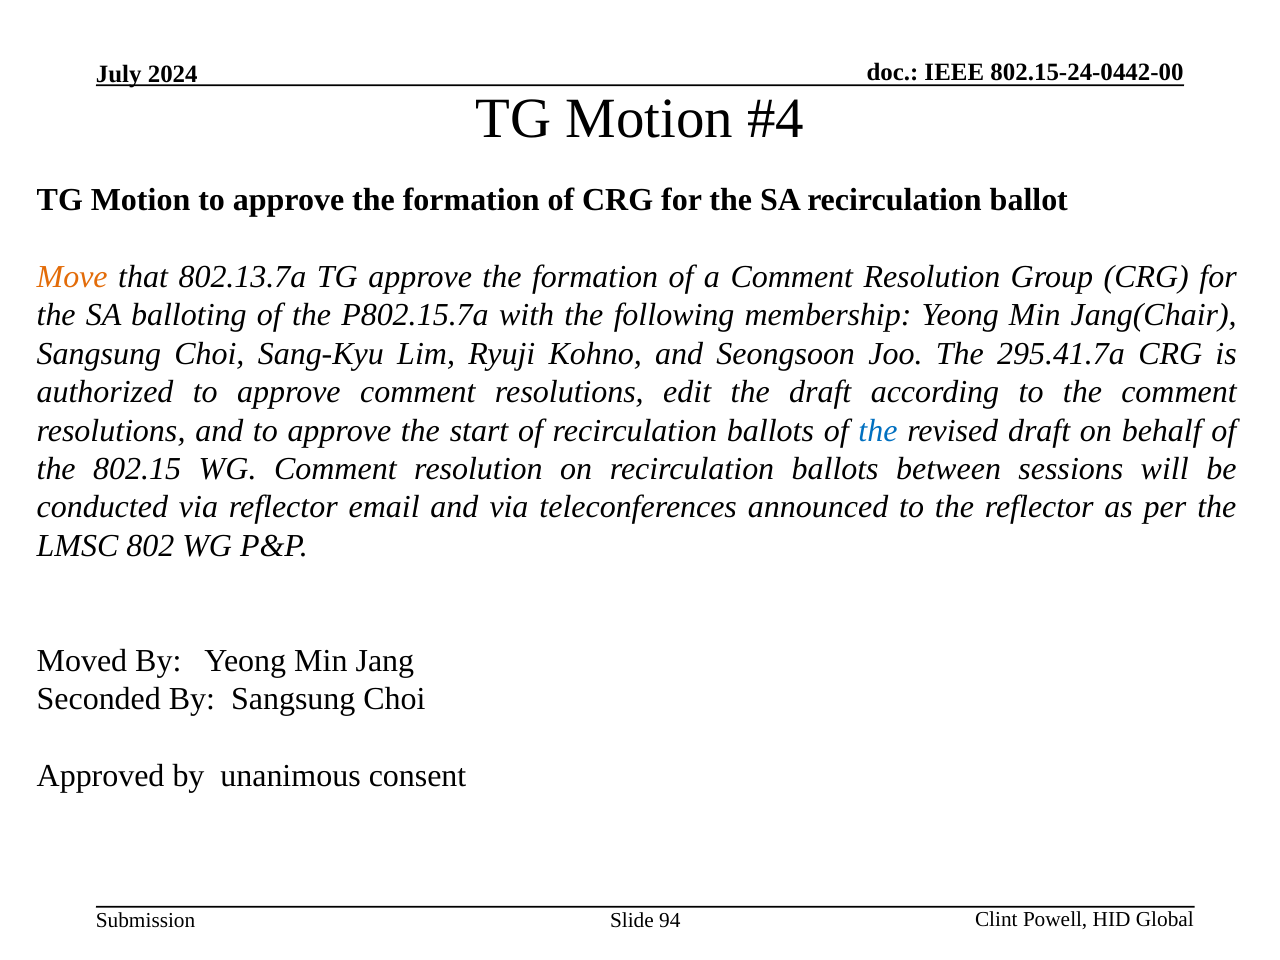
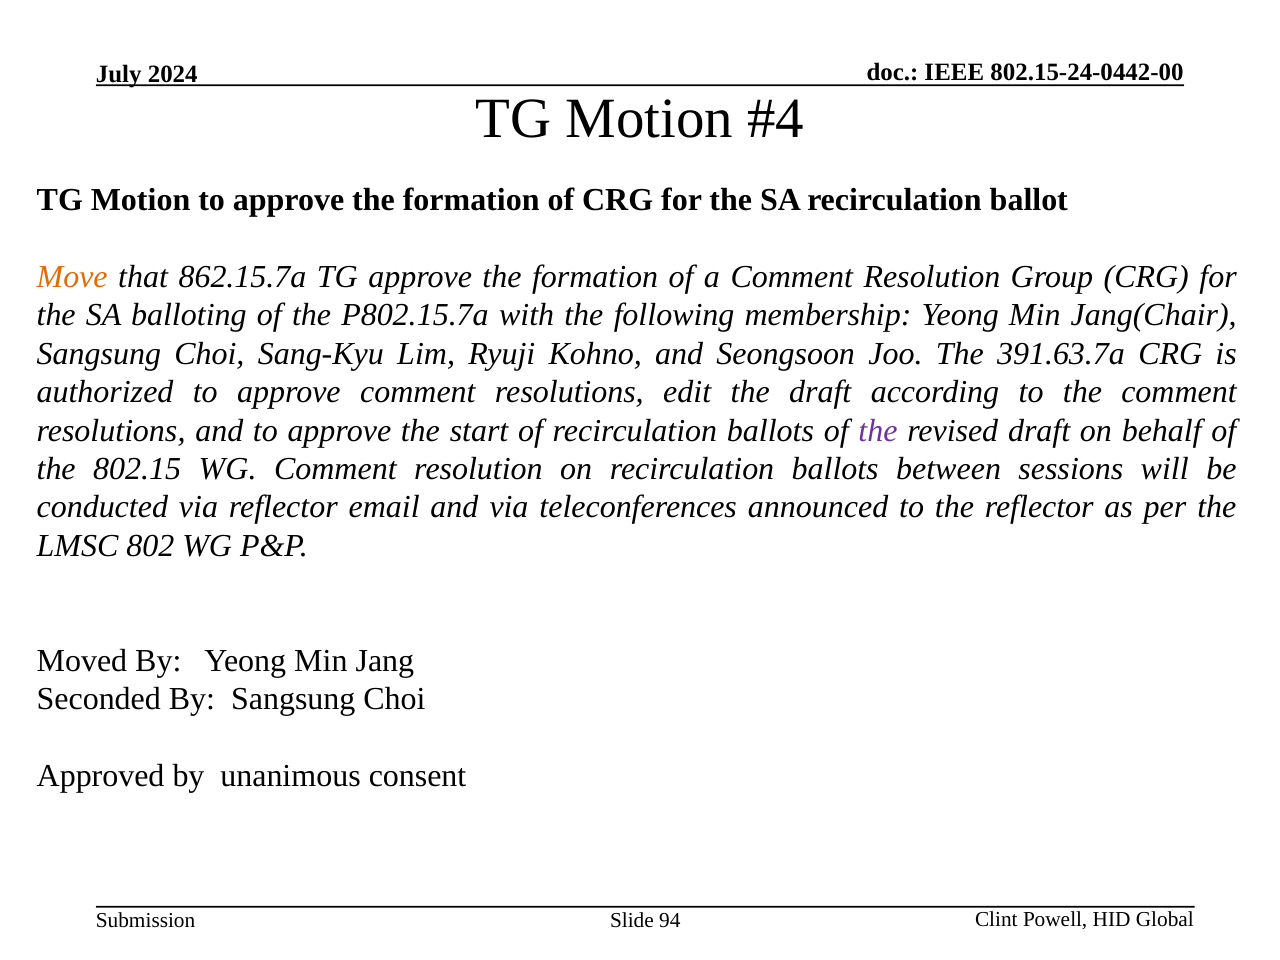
802.13.7a: 802.13.7a -> 862.15.7a
295.41.7a: 295.41.7a -> 391.63.7a
the at (878, 431) colour: blue -> purple
